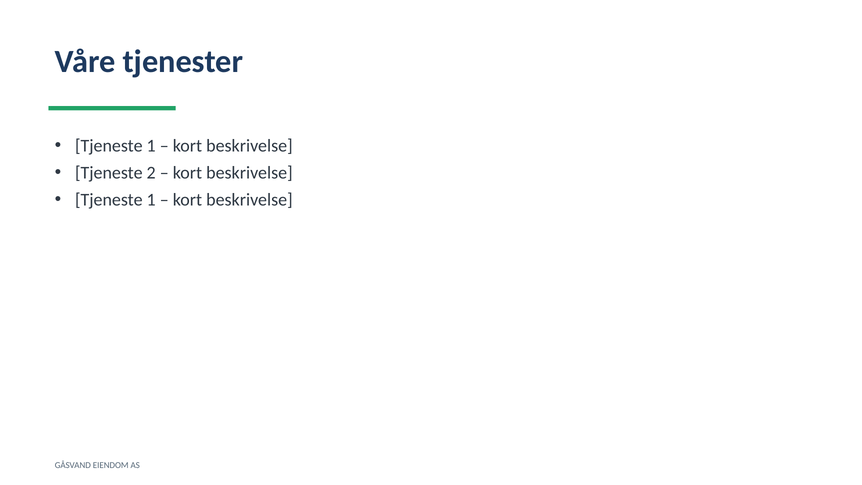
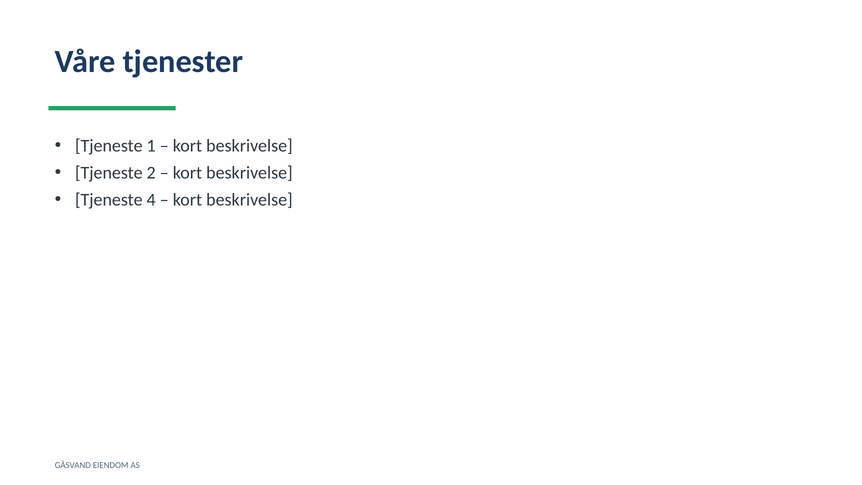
1 at (151, 200): 1 -> 4
